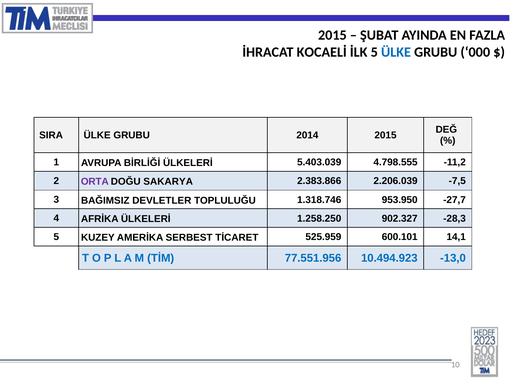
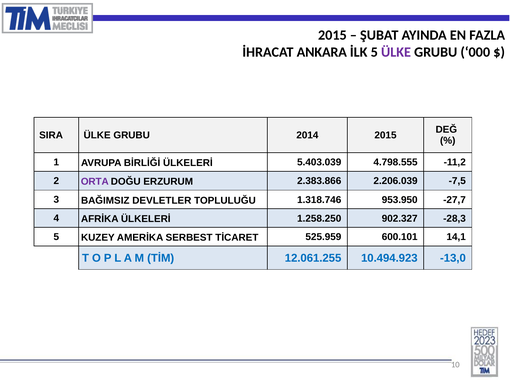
KOCAELİ: KOCAELİ -> ANKARA
ÜLKE at (396, 52) colour: blue -> purple
SAKARYA: SAKARYA -> ERZURUM
77.551.956: 77.551.956 -> 12.061.255
